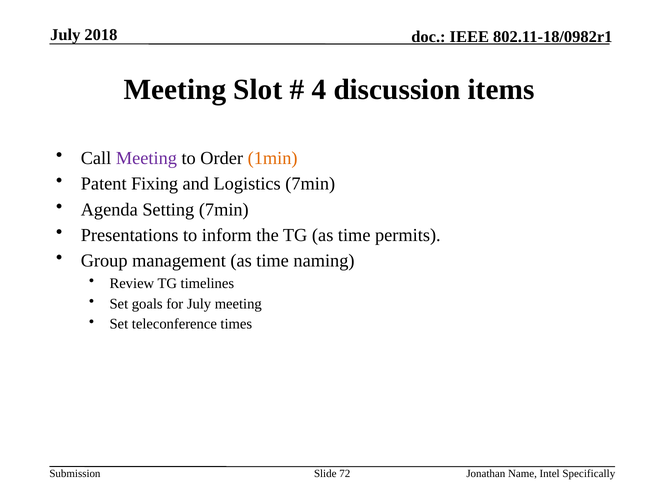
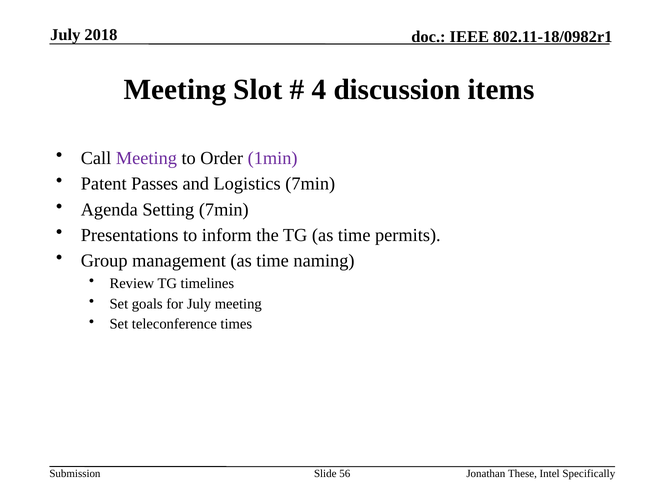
1min colour: orange -> purple
Fixing: Fixing -> Passes
72: 72 -> 56
Name: Name -> These
